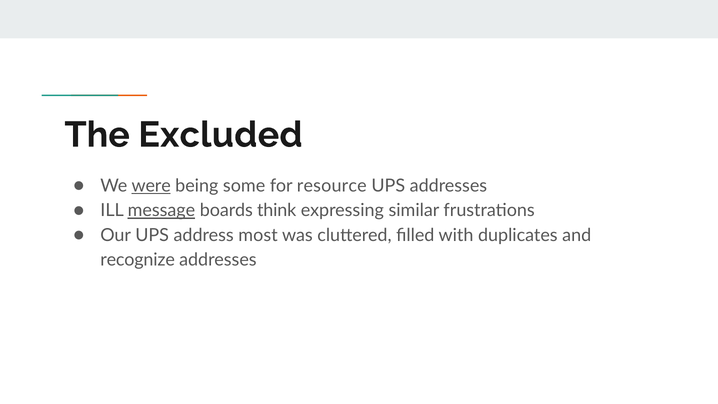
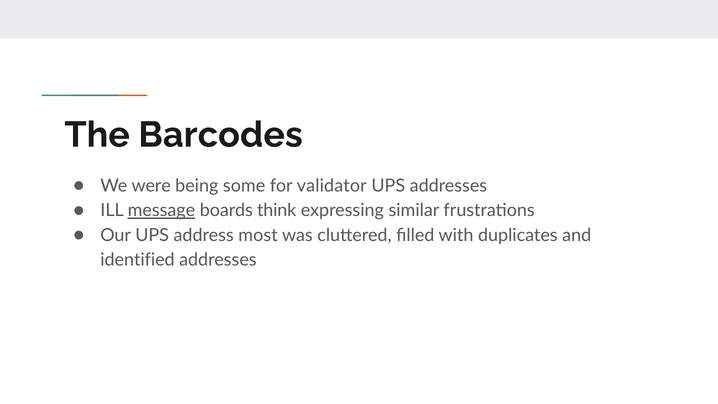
Excluded: Excluded -> Barcodes
were underline: present -> none
resource: resource -> validator
recognize: recognize -> identified
